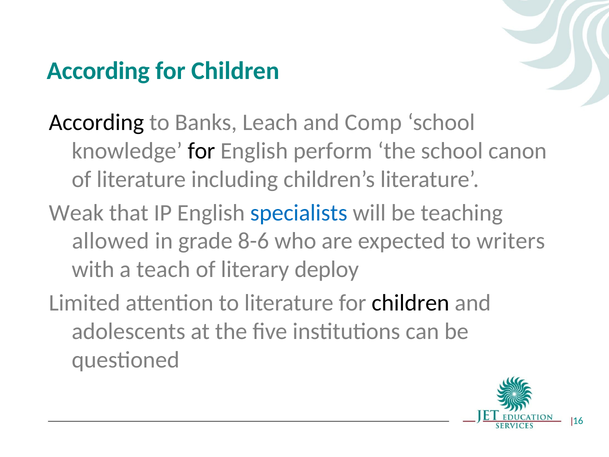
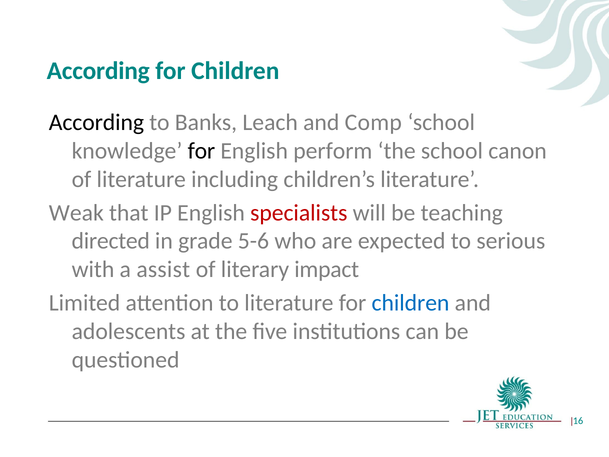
specialists colour: blue -> red
allowed: allowed -> directed
8-6: 8-6 -> 5-6
writers: writers -> serious
teach: teach -> assist
deploy: deploy -> impact
children at (411, 303) colour: black -> blue
